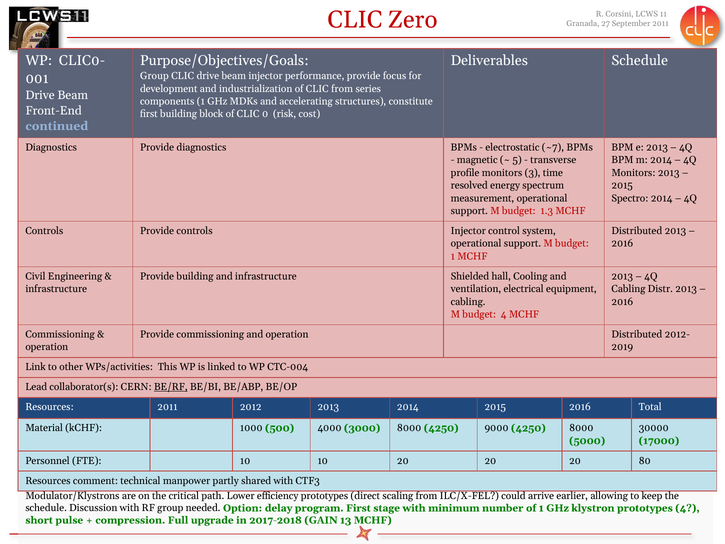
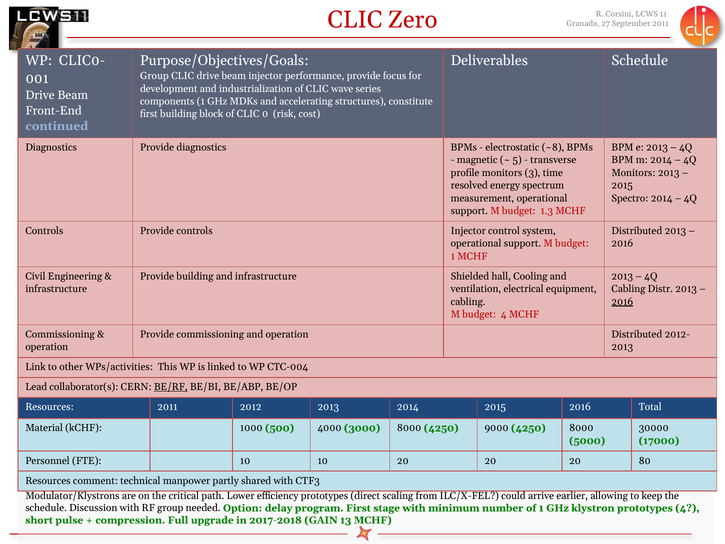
CLIC from: from -> wave
~7: ~7 -> ~8
2016 at (622, 302) underline: none -> present
2019 at (622, 347): 2019 -> 2013
